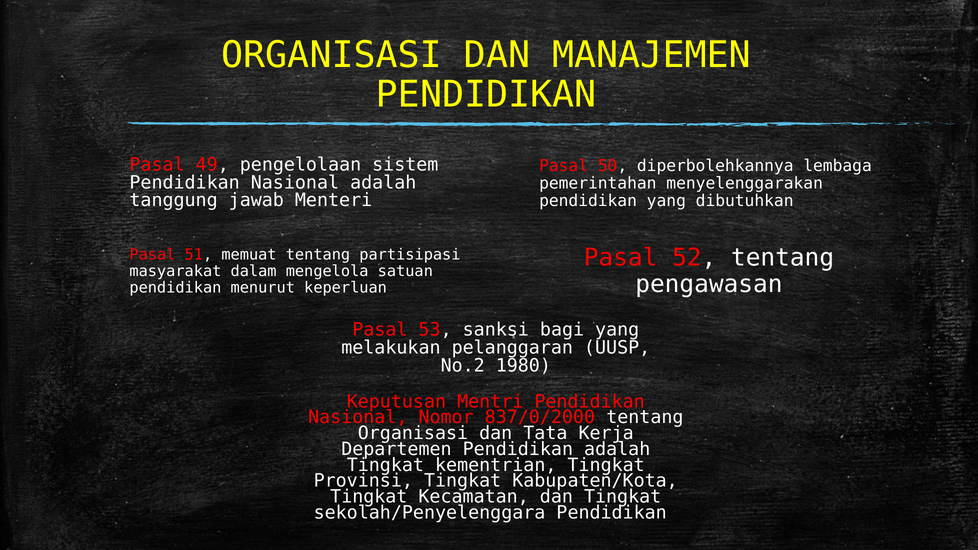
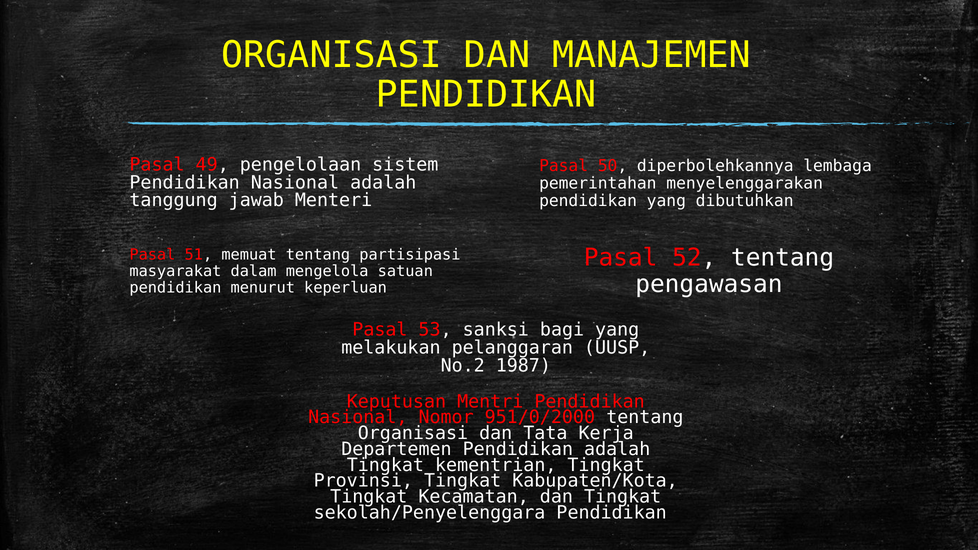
1980: 1980 -> 1987
837/0/2000: 837/0/2000 -> 951/0/2000
